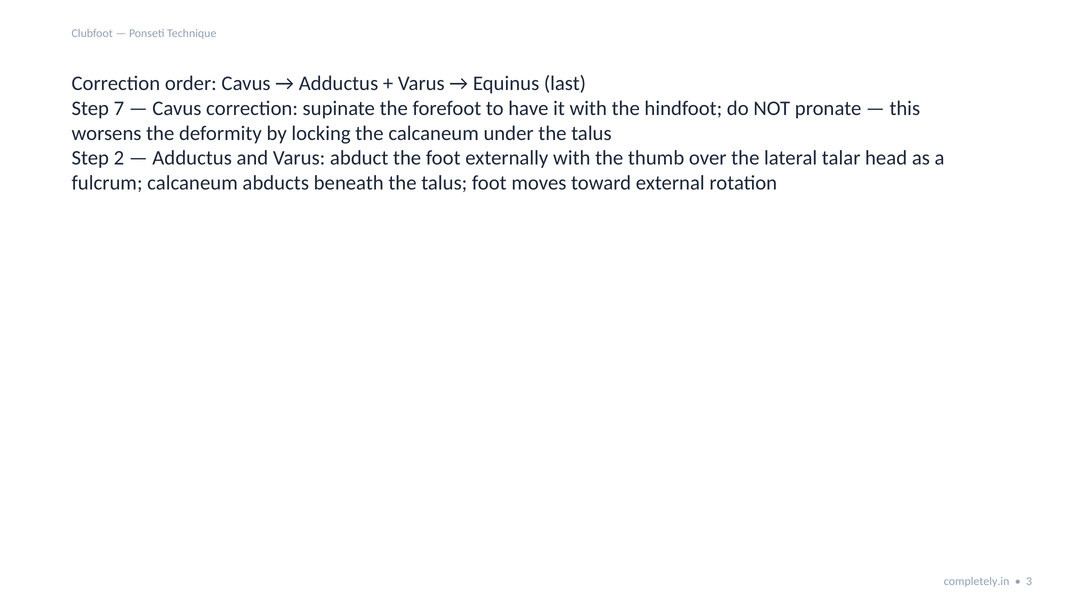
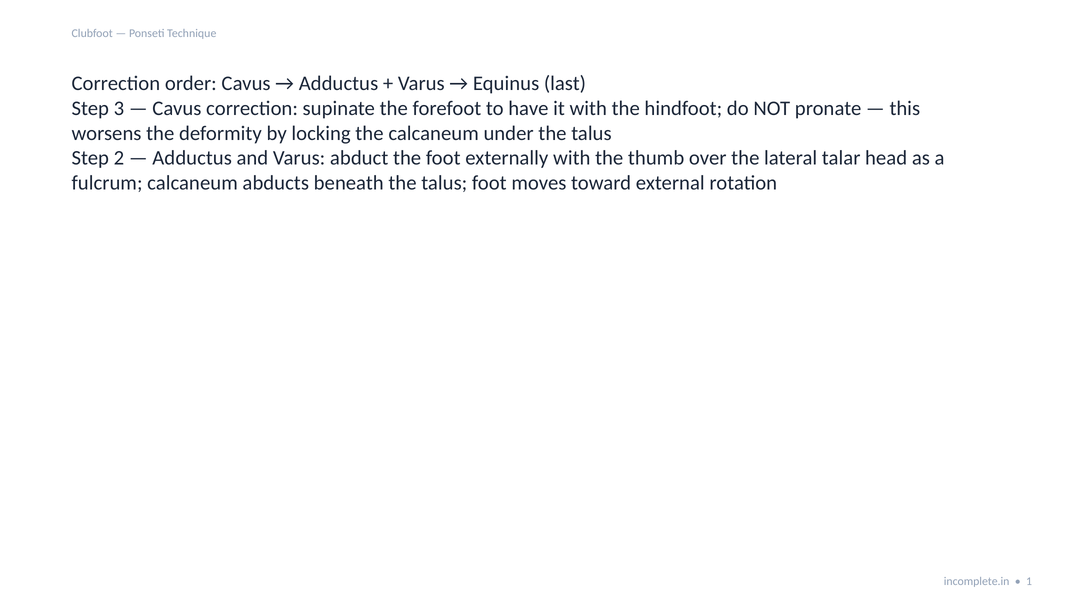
7: 7 -> 3
completely.in: completely.in -> incomplete.in
3: 3 -> 1
